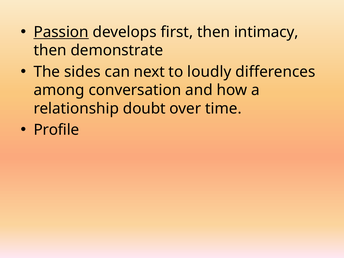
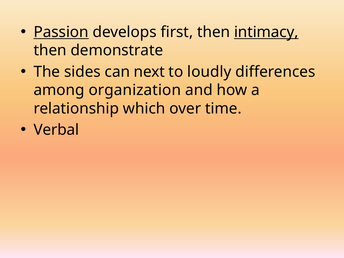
intimacy underline: none -> present
conversation: conversation -> organization
doubt: doubt -> which
Profile: Profile -> Verbal
